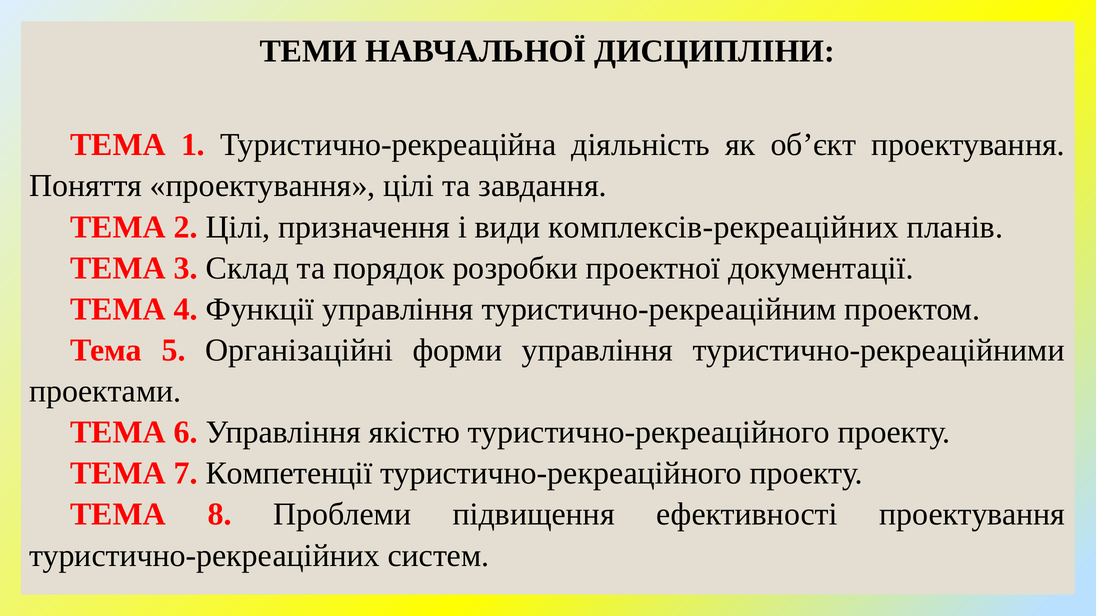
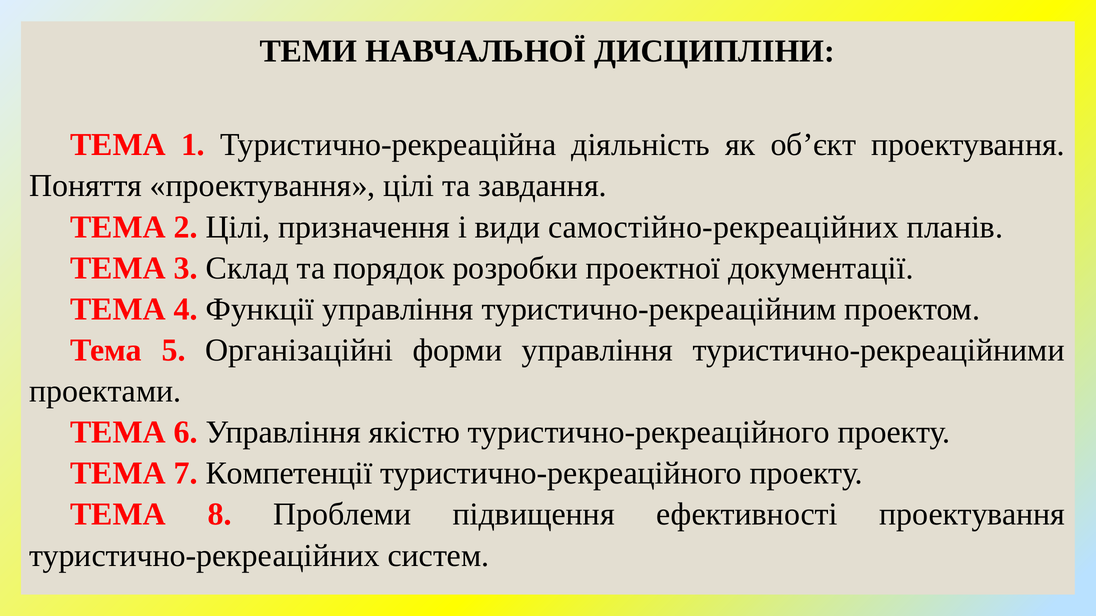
комплексів-рекреаційних: комплексів-рекреаційних -> самостійно-рекреаційних
